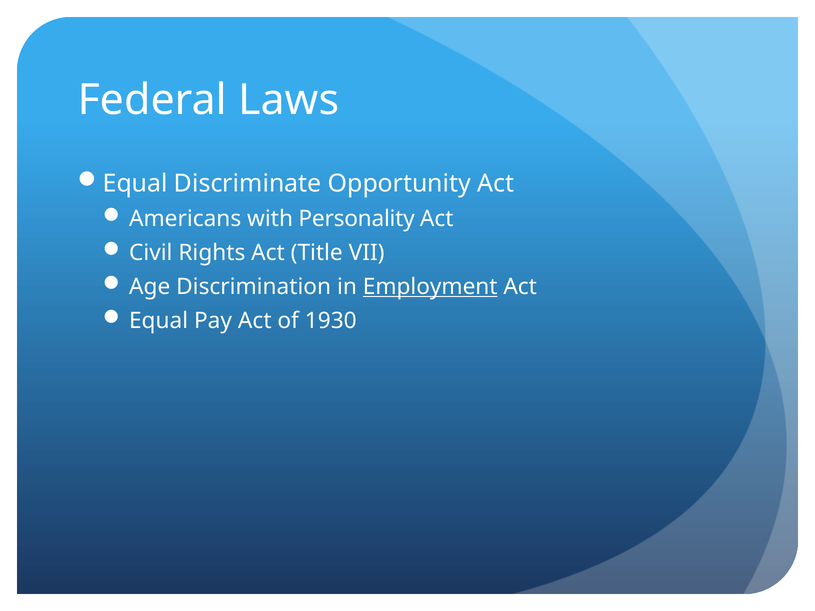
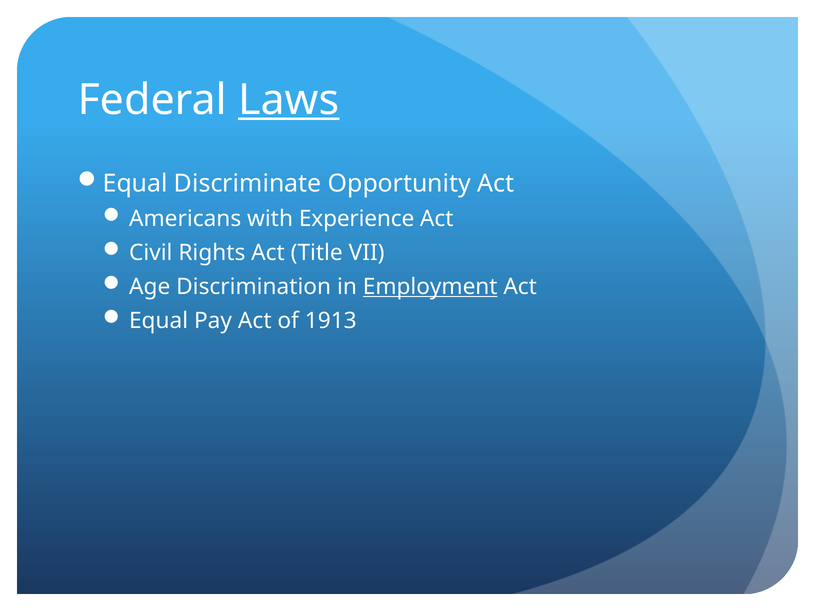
Laws underline: none -> present
Personality: Personality -> Experience
1930: 1930 -> 1913
